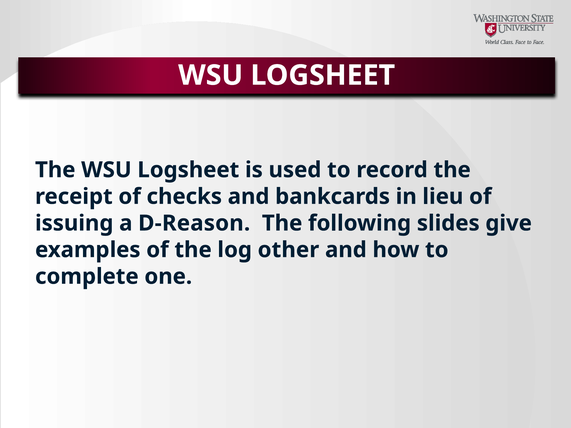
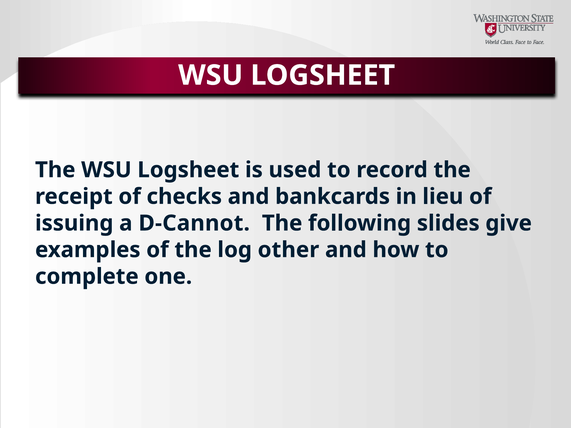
D-Reason: D-Reason -> D-Cannot
